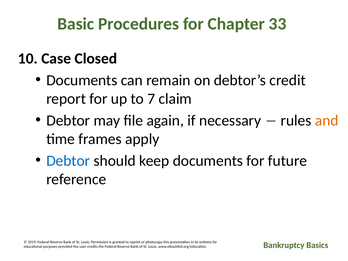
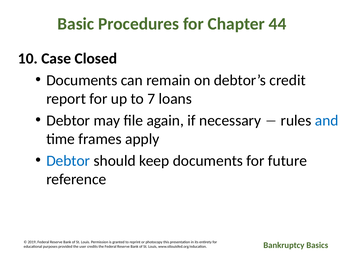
33: 33 -> 44
claim: claim -> loans
and colour: orange -> blue
